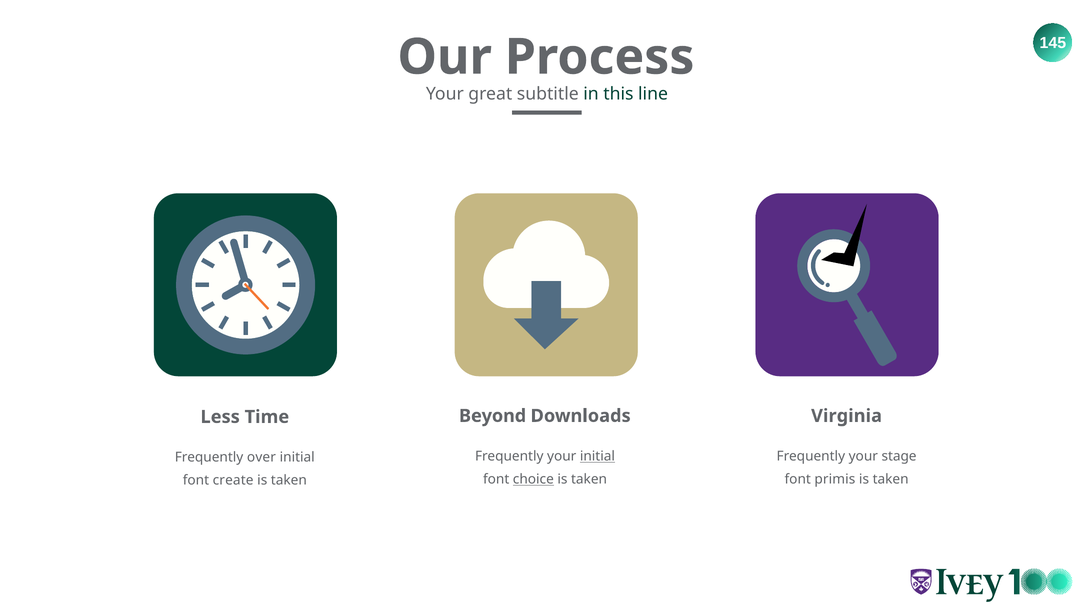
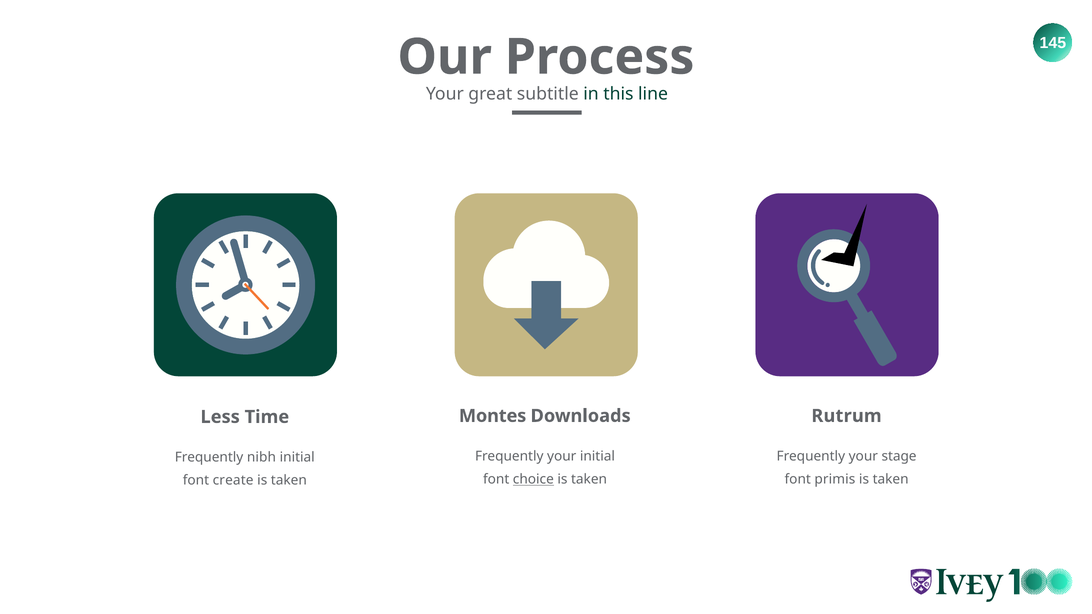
Beyond: Beyond -> Montes
Virginia: Virginia -> Rutrum
initial at (597, 457) underline: present -> none
over: over -> nibh
